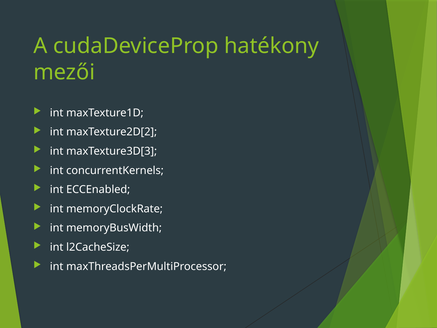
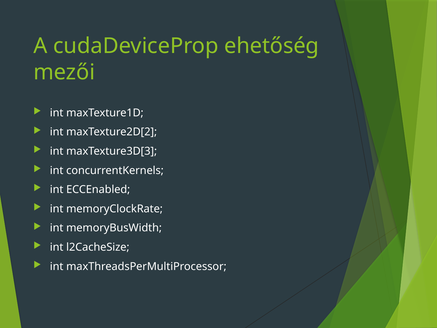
hatékony: hatékony -> ehetőség
